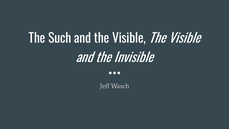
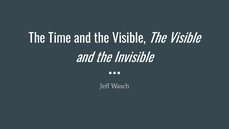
Such: Such -> Time
